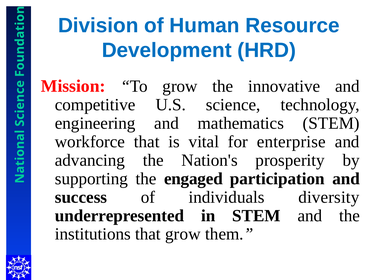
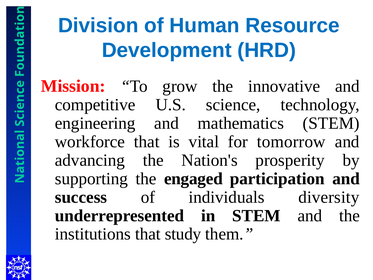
enterprise: enterprise -> tomorrow
that grow: grow -> study
